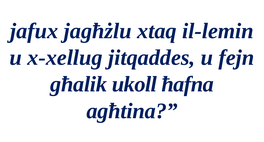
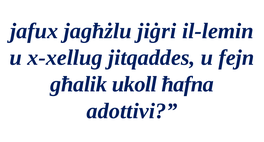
xtaq: xtaq -> jiġri
agħtina: agħtina -> adottivi
